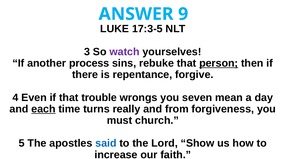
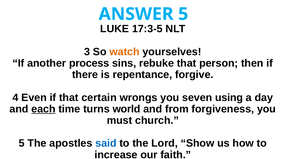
9 at (183, 14): 9 -> 5
watch colour: purple -> orange
person underline: present -> none
trouble: trouble -> certain
mean: mean -> using
really: really -> world
